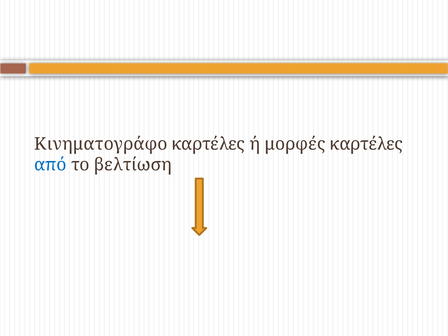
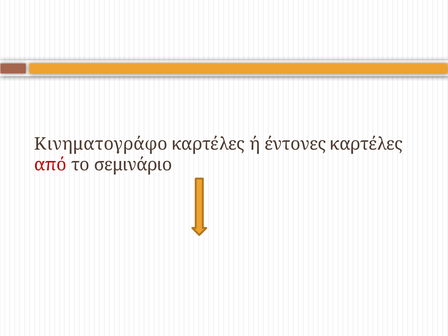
μορφές: μορφές -> έντονες
από colour: blue -> red
βελτίωση: βελτίωση -> σεμινάριο
